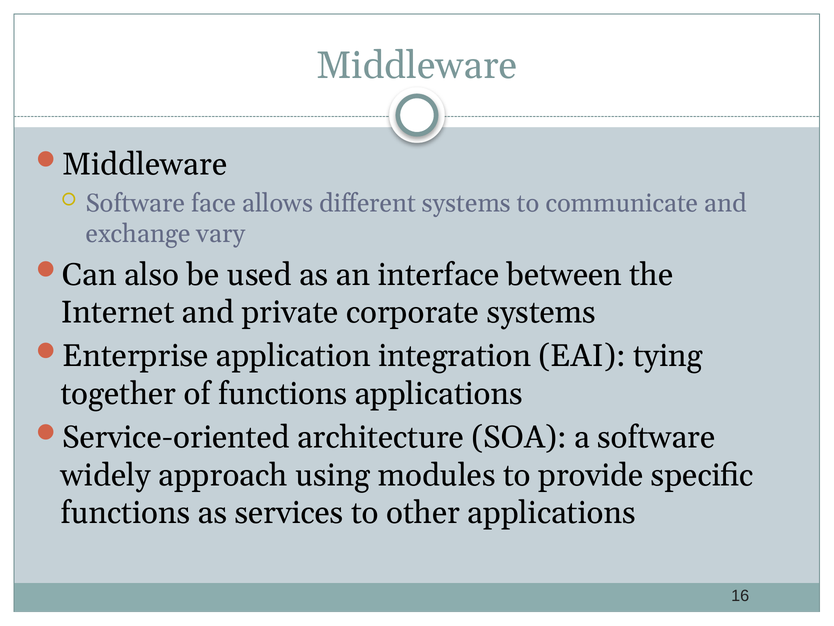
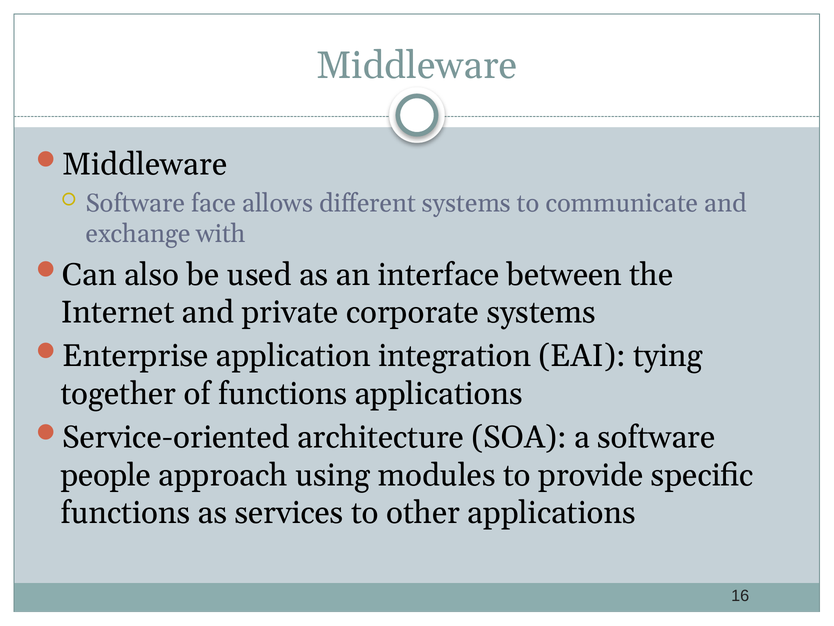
vary: vary -> with
widely: widely -> people
